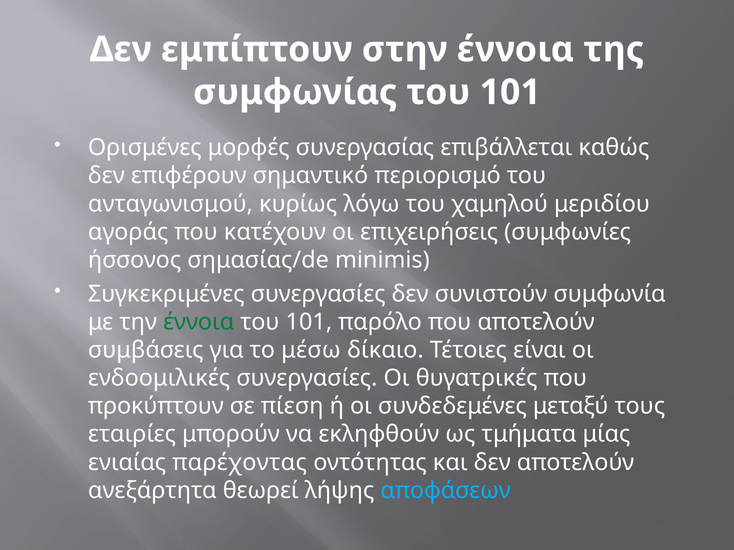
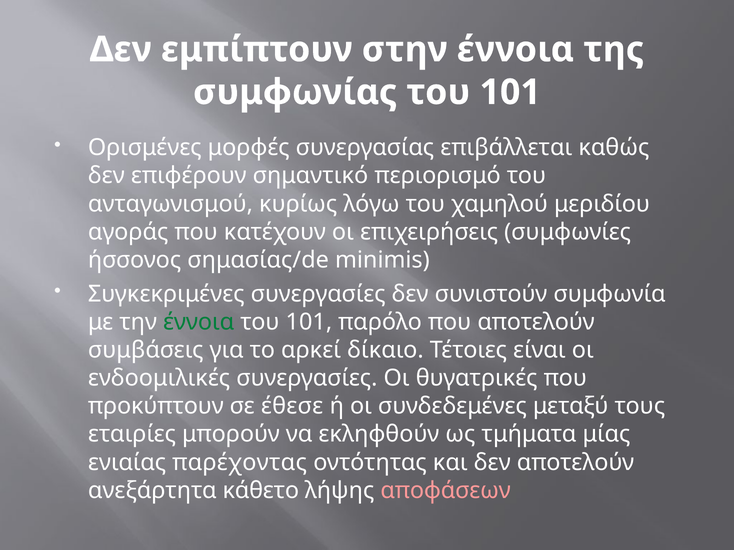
μέσω: μέσω -> αρκεί
πίεση: πίεση -> έθεσε
θεωρεί: θεωρεί -> κάθετο
αποφάσεων colour: light blue -> pink
